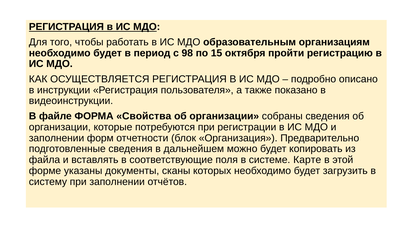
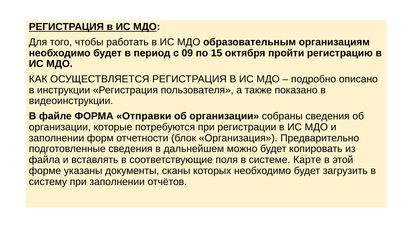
98: 98 -> 09
Свойства: Свойства -> Отправки
